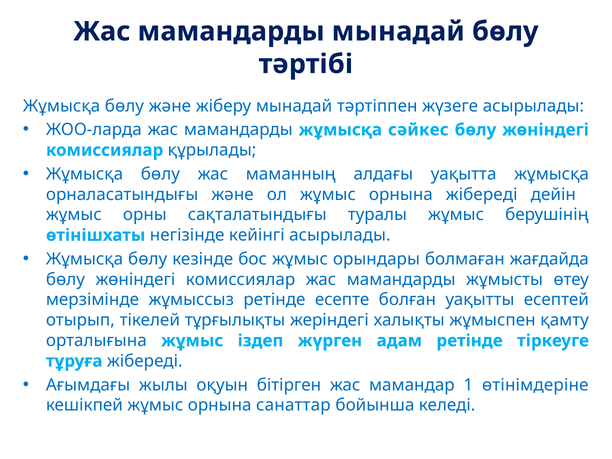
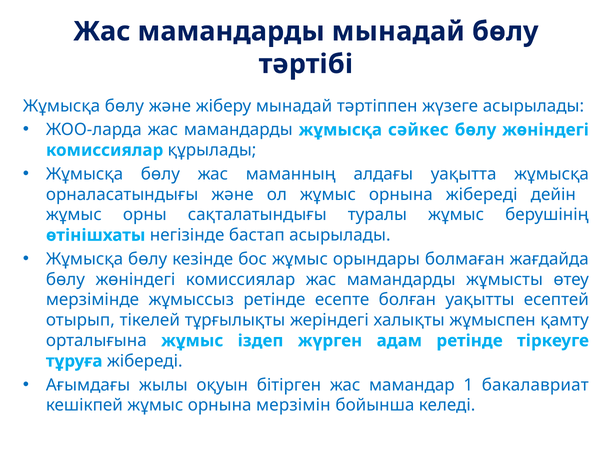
кейінгі: кейінгі -> бастап
өтінімдеріне: өтінімдеріне -> бакалавриат
санаттар: санаттар -> мерзімін
